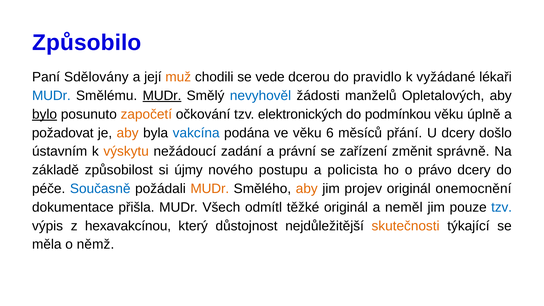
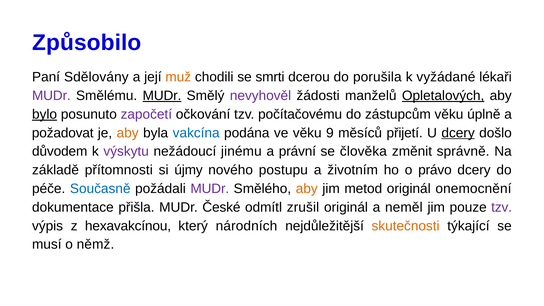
vede: vede -> smrti
pravidlo: pravidlo -> porušila
MUDr at (51, 96) colour: blue -> purple
nevyhověl colour: blue -> purple
Opletalových underline: none -> present
započetí colour: orange -> purple
elektronických: elektronických -> počítačovému
podmínkou: podmínkou -> zástupcům
6: 6 -> 9
přání: přání -> přijetí
dcery at (458, 133) underline: none -> present
ústavním: ústavním -> důvodem
výskytu colour: orange -> purple
zadání: zadání -> jinému
zařízení: zařízení -> člověka
způsobilost: způsobilost -> přítomnosti
policista: policista -> životním
MUDr at (210, 189) colour: orange -> purple
projev: projev -> metod
Všech: Všech -> České
těžké: těžké -> zrušil
tzv at (502, 207) colour: blue -> purple
důstojnost: důstojnost -> národních
měla: měla -> musí
